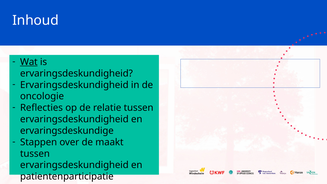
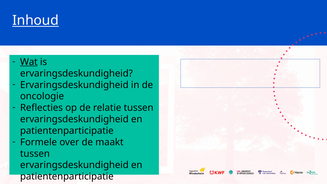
Inhoud underline: none -> present
ervaringsdeskundige at (67, 131): ervaringsdeskundige -> patientenparticipatie
Stappen: Stappen -> Formele
